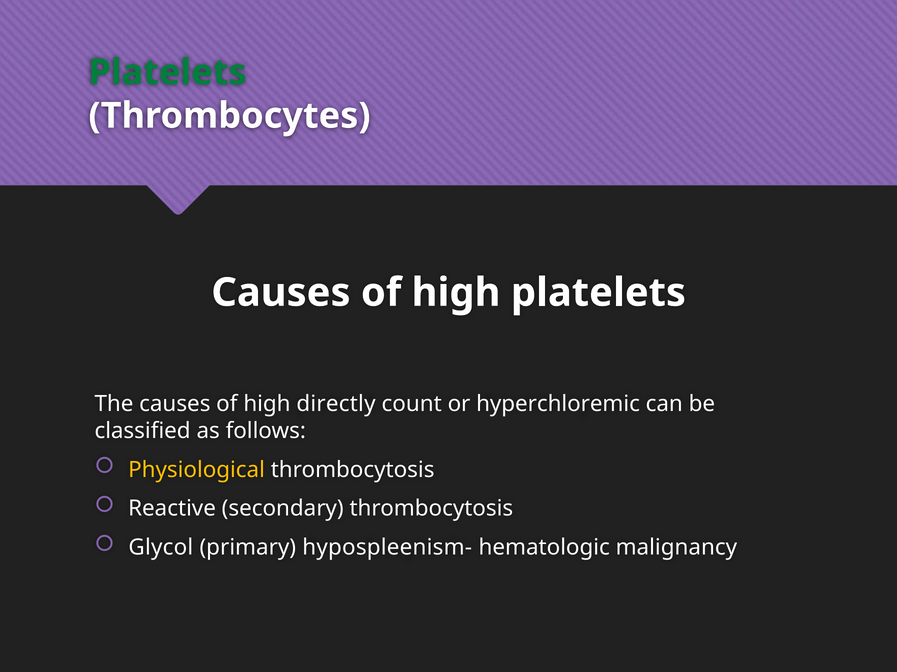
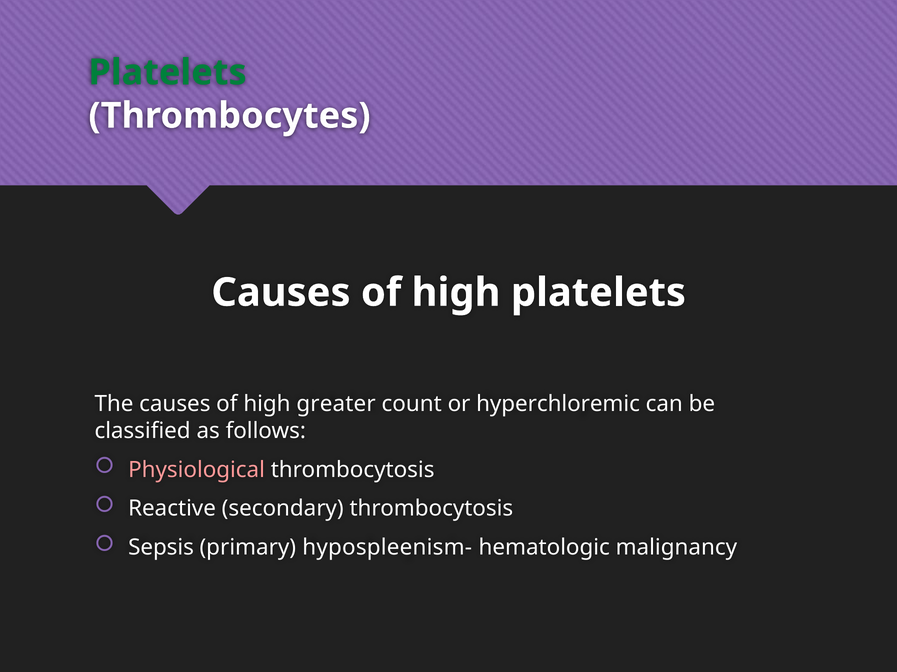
directly: directly -> greater
Physiological colour: yellow -> pink
Glycol: Glycol -> Sepsis
